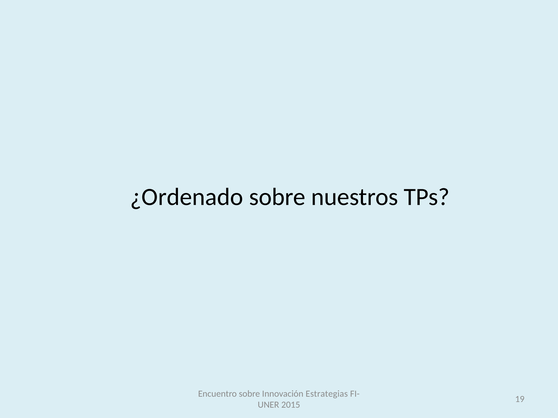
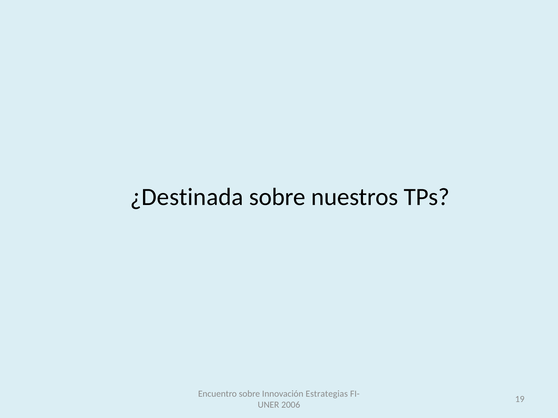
¿Ordenado: ¿Ordenado -> ¿Destinada
2015: 2015 -> 2006
